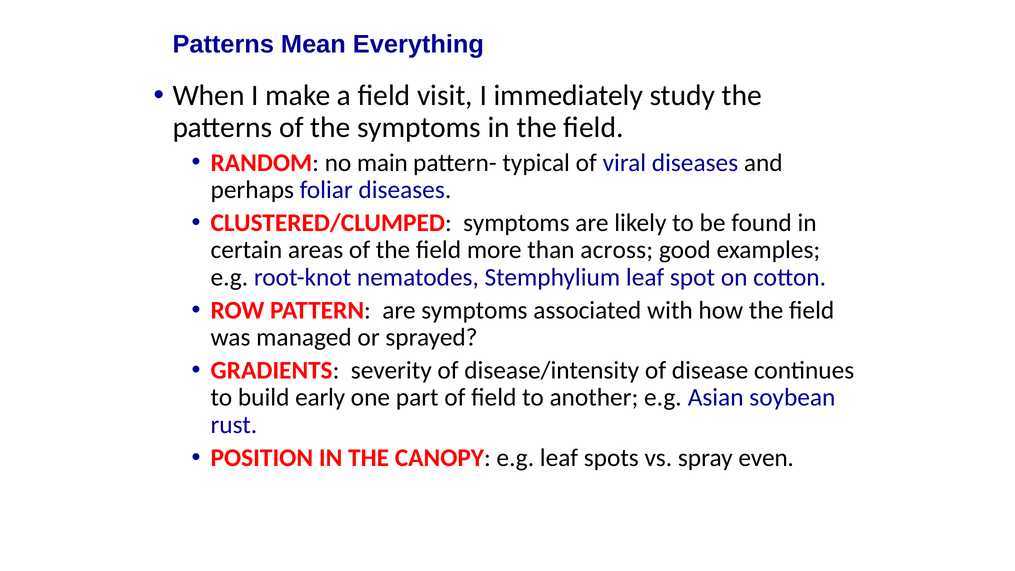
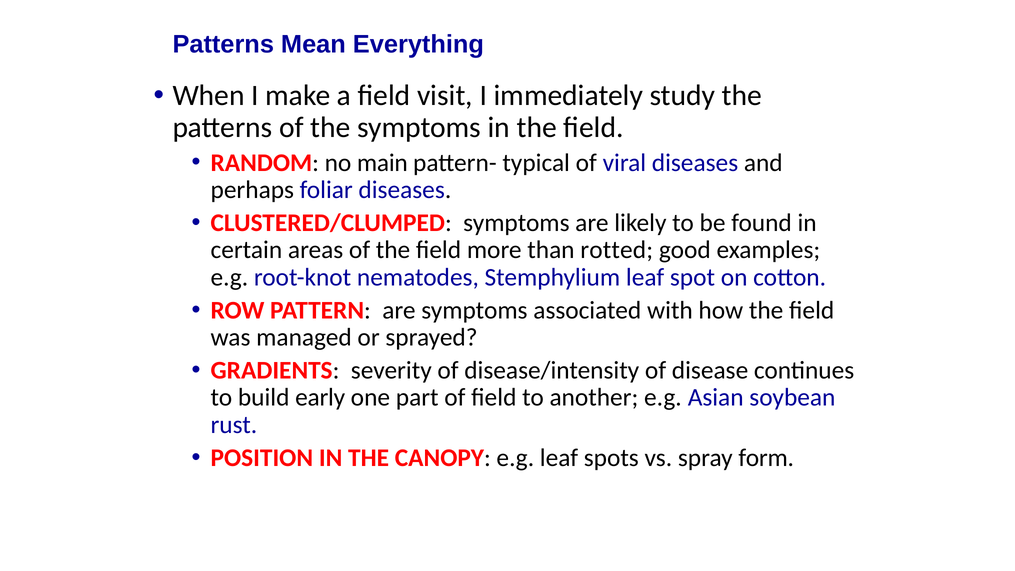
across: across -> rotted
even: even -> form
